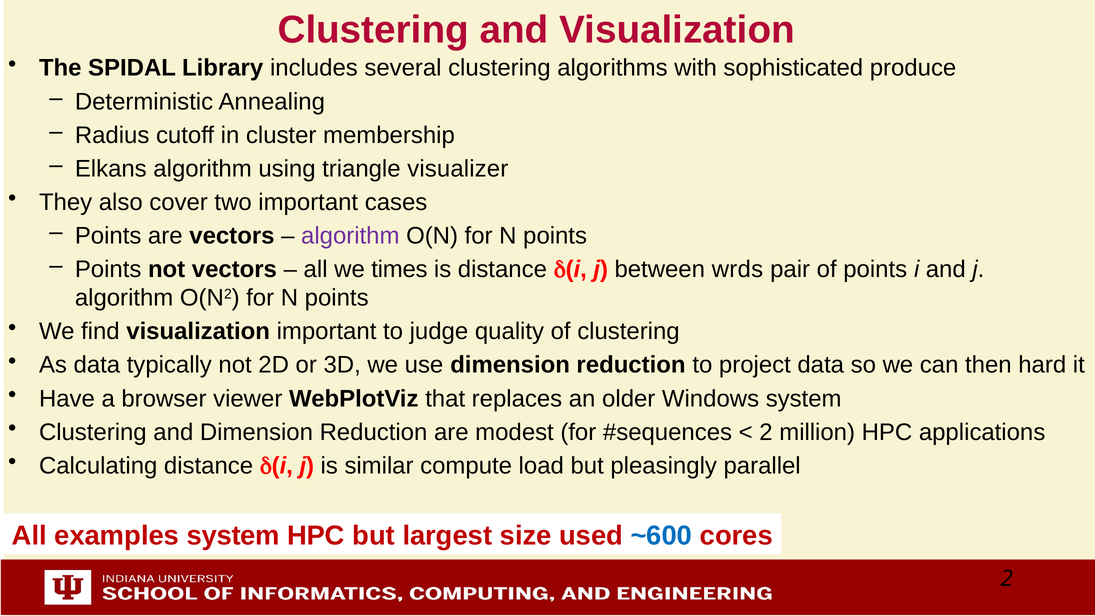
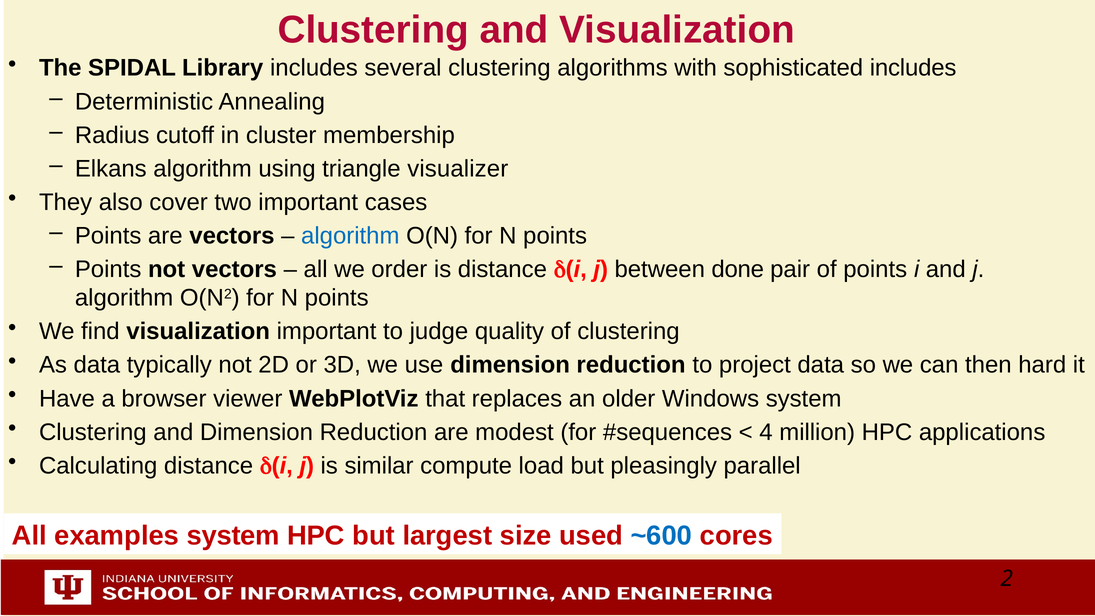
sophisticated produce: produce -> includes
algorithm at (350, 236) colour: purple -> blue
times: times -> order
wrds: wrds -> done
2 at (766, 432): 2 -> 4
